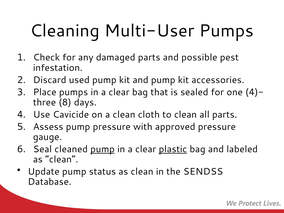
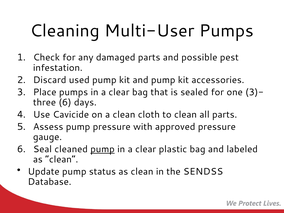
4)-: 4)- -> 3)-
three 8: 8 -> 6
plastic underline: present -> none
